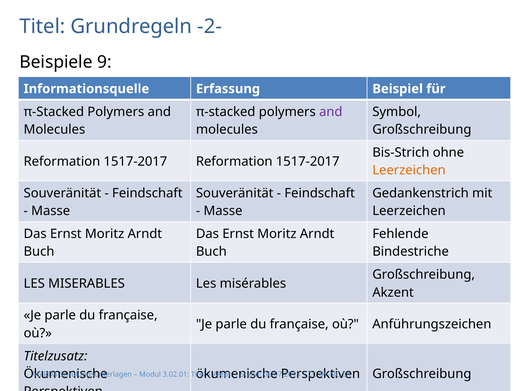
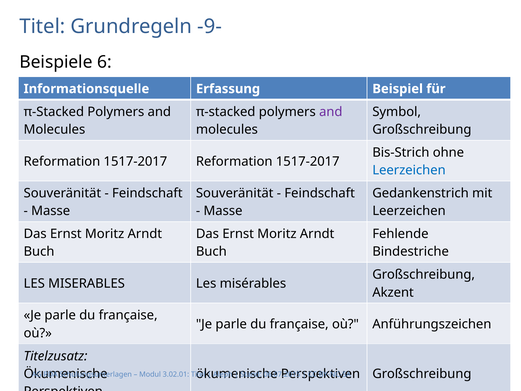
-2-: -2- -> -9-
9: 9 -> 6
Leerzeichen at (409, 170) colour: orange -> blue
